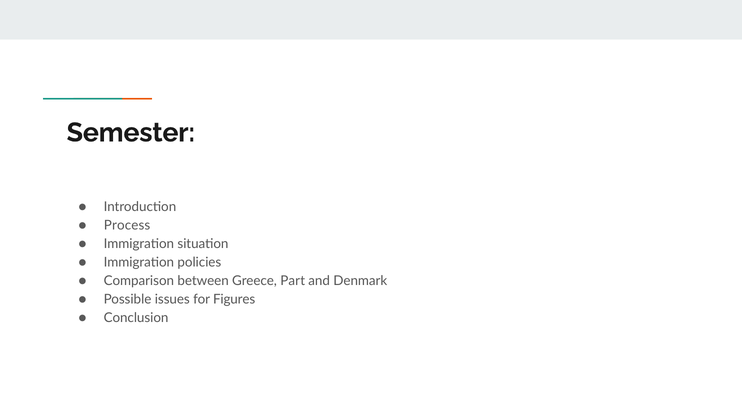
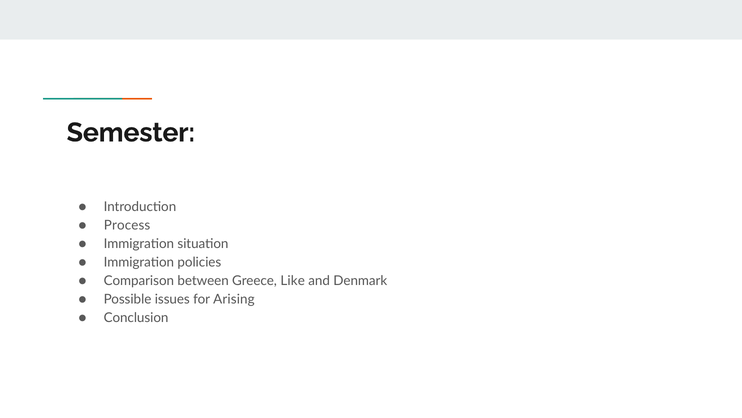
Part: Part -> Like
Figures: Figures -> Arising
